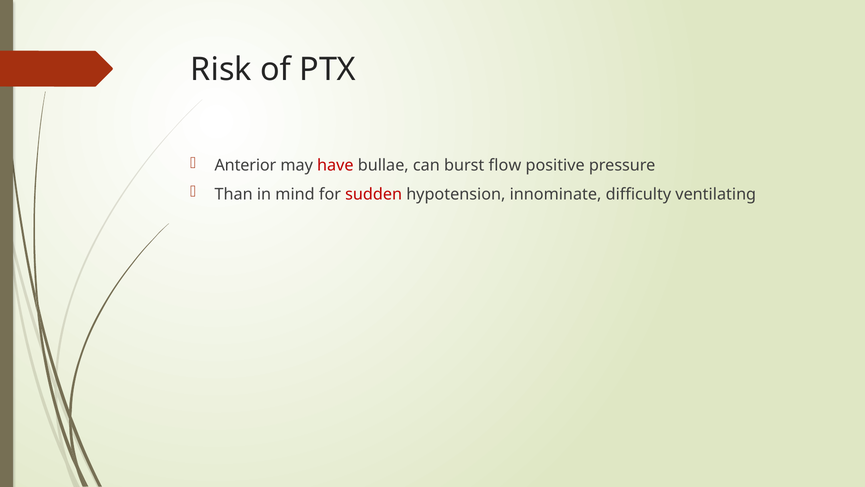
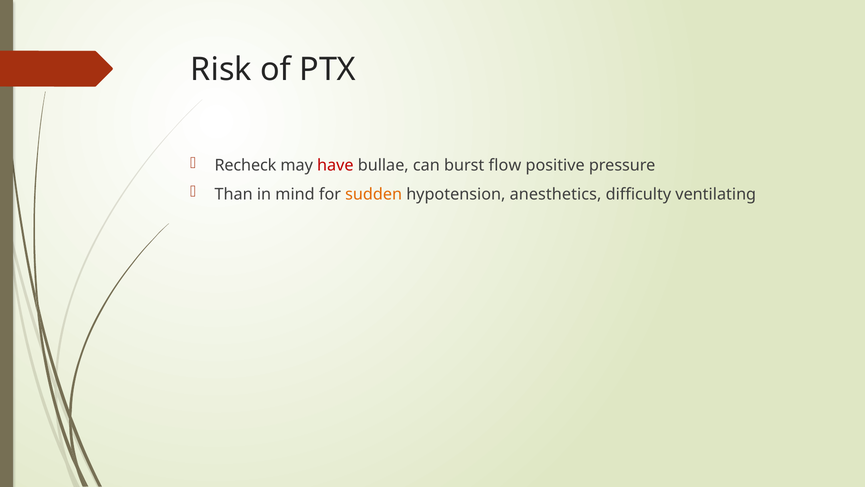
Anterior: Anterior -> Recheck
sudden colour: red -> orange
innominate: innominate -> anesthetics
